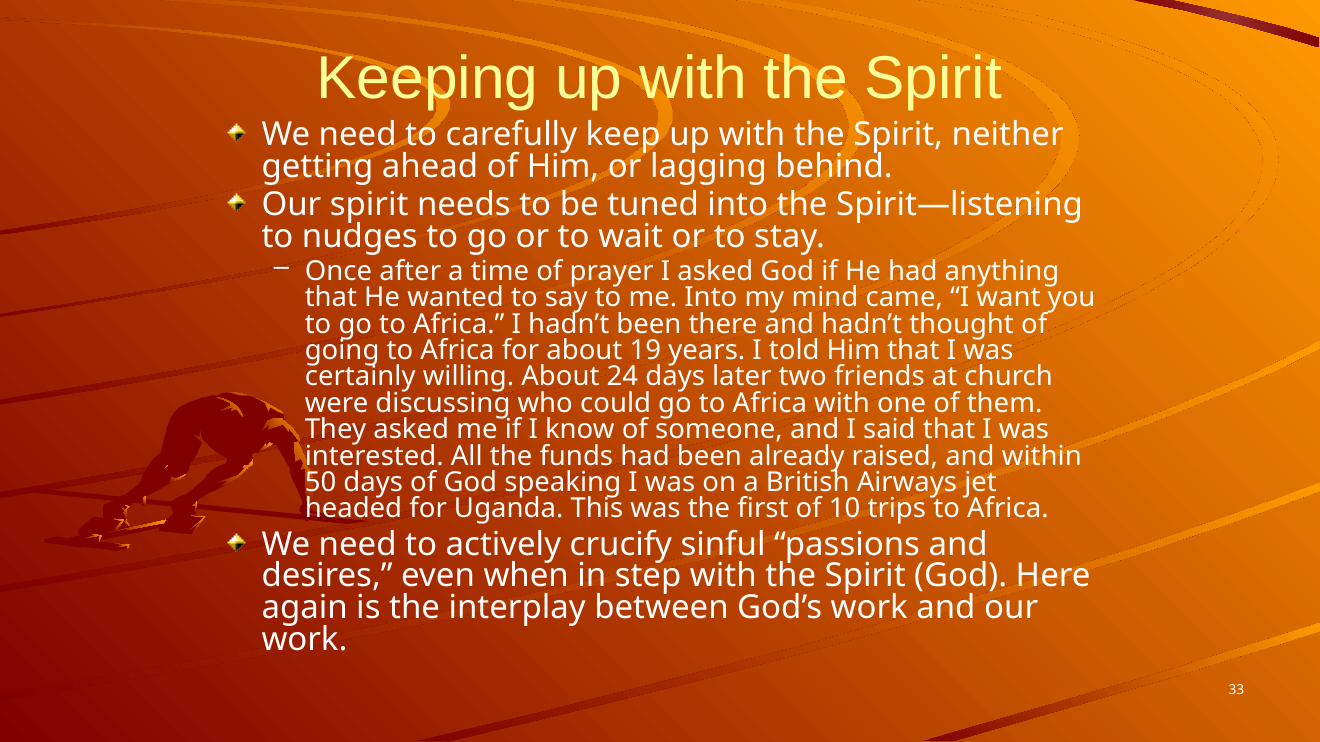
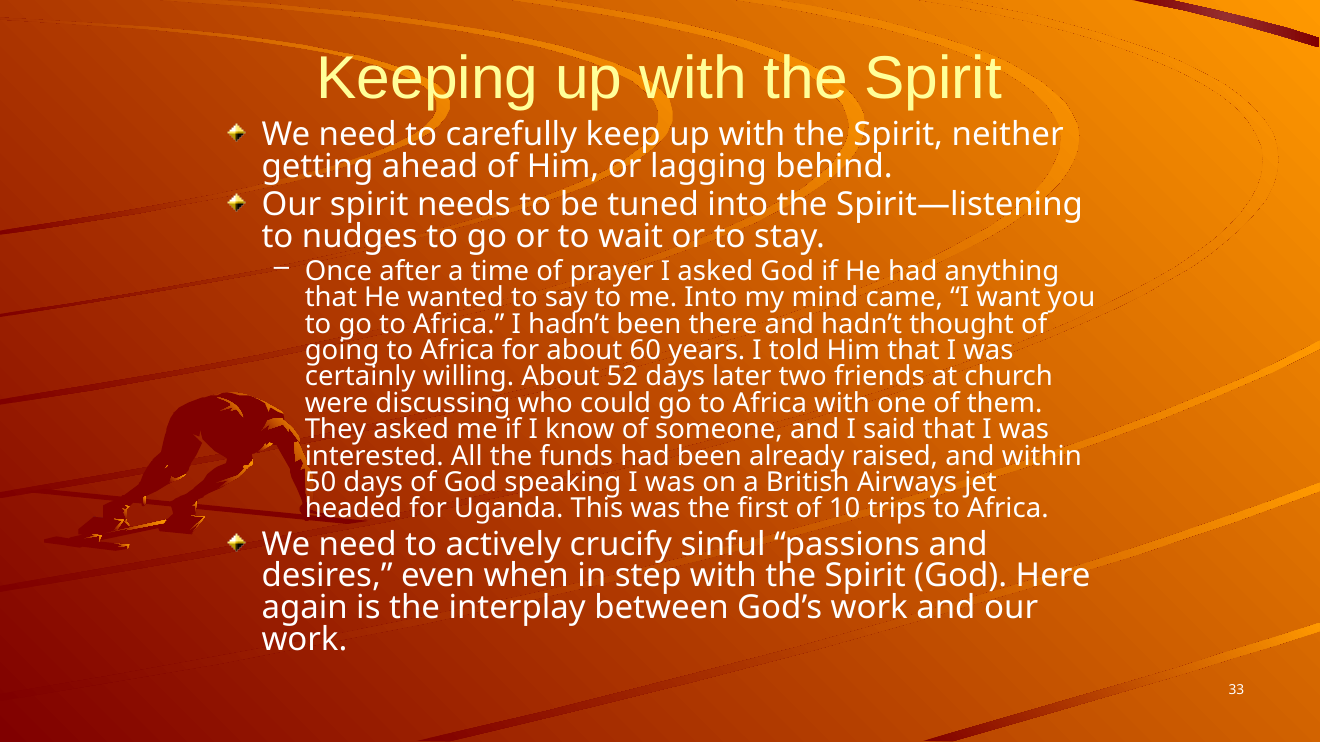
19: 19 -> 60
24: 24 -> 52
